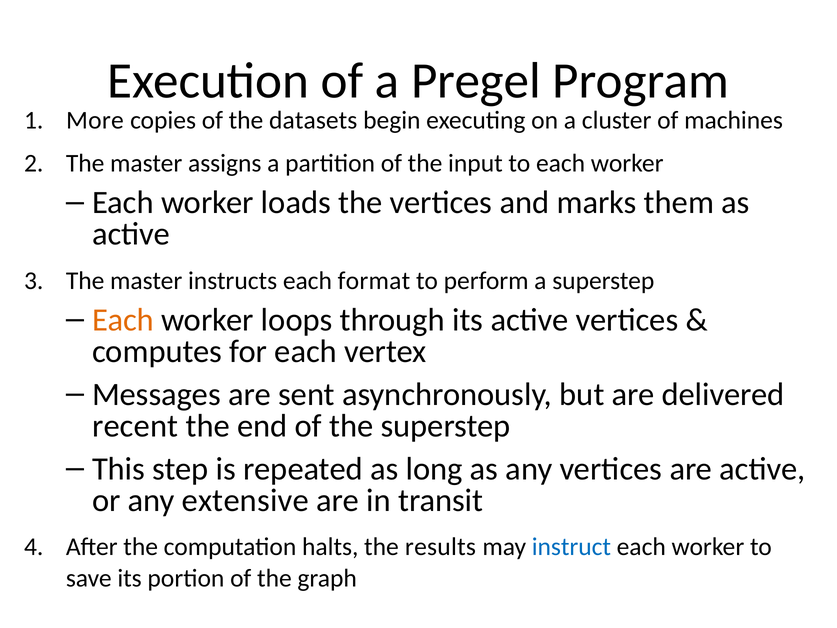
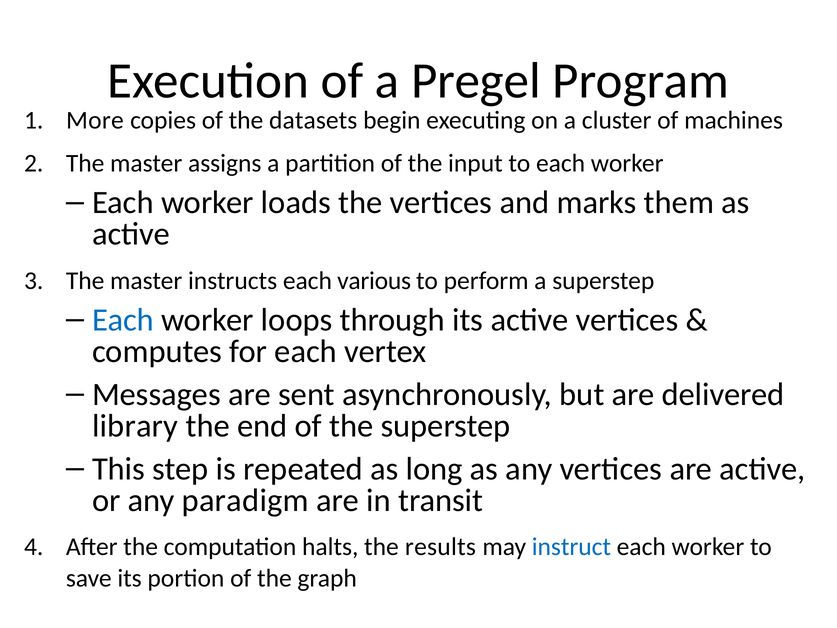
format: format -> various
Each at (123, 320) colour: orange -> blue
recent: recent -> library
extensive: extensive -> paradigm
